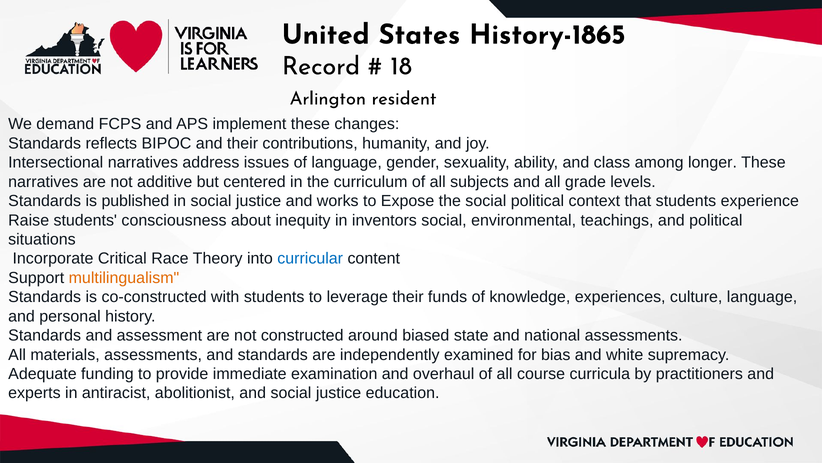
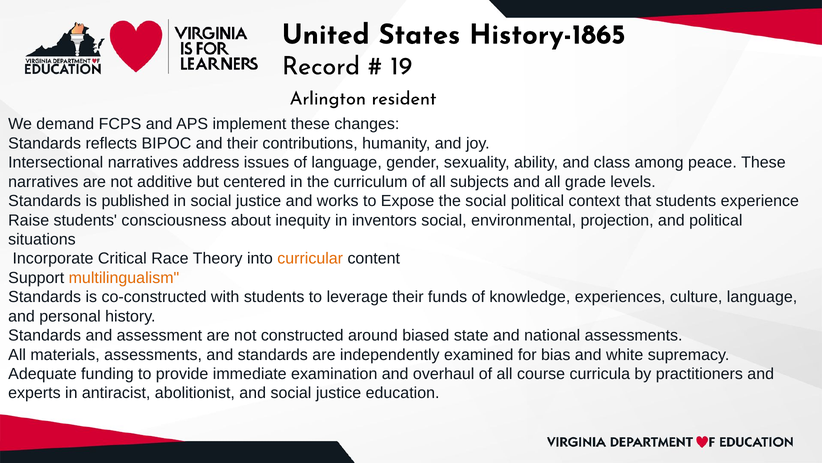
18: 18 -> 19
longer: longer -> peace
teachings: teachings -> projection
curricular colour: blue -> orange
